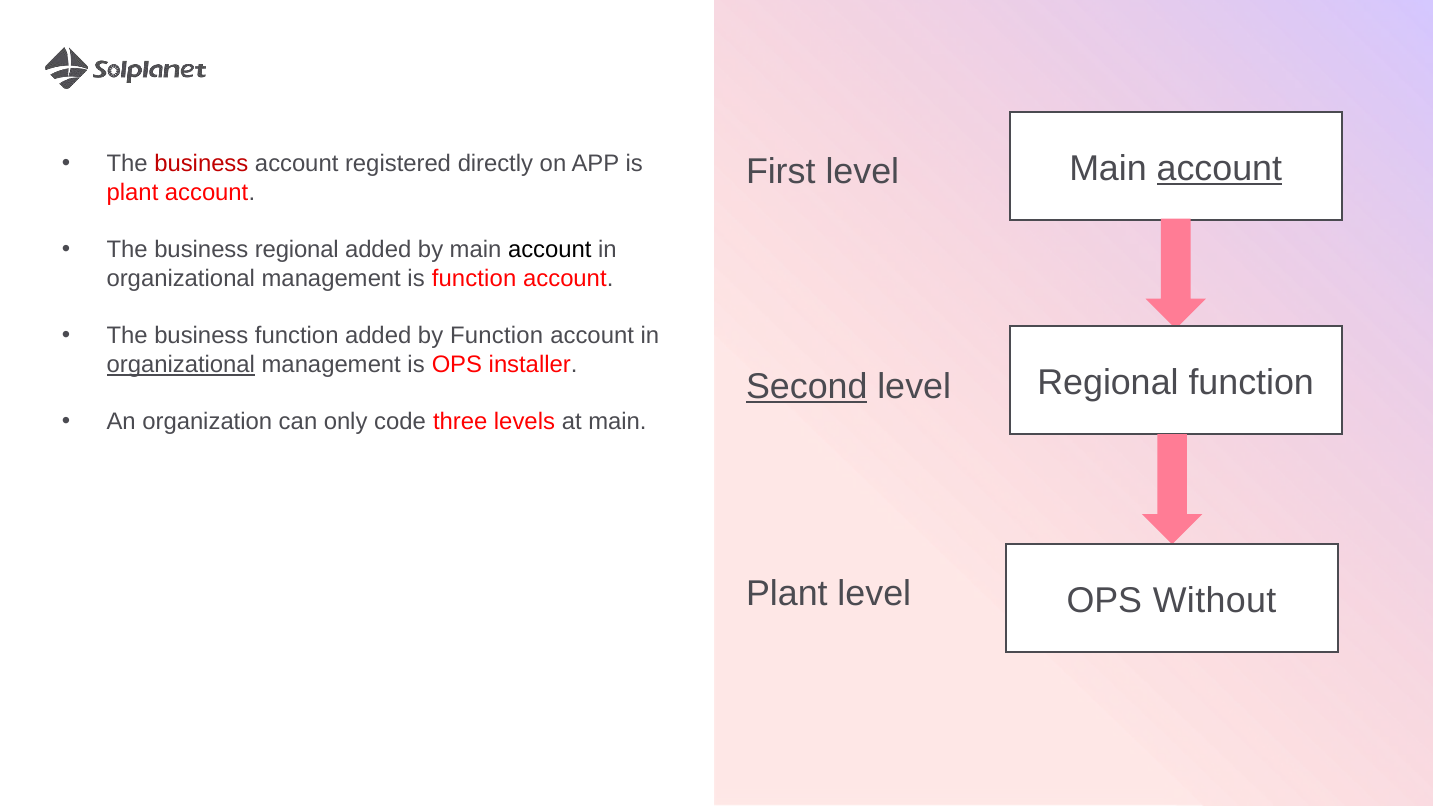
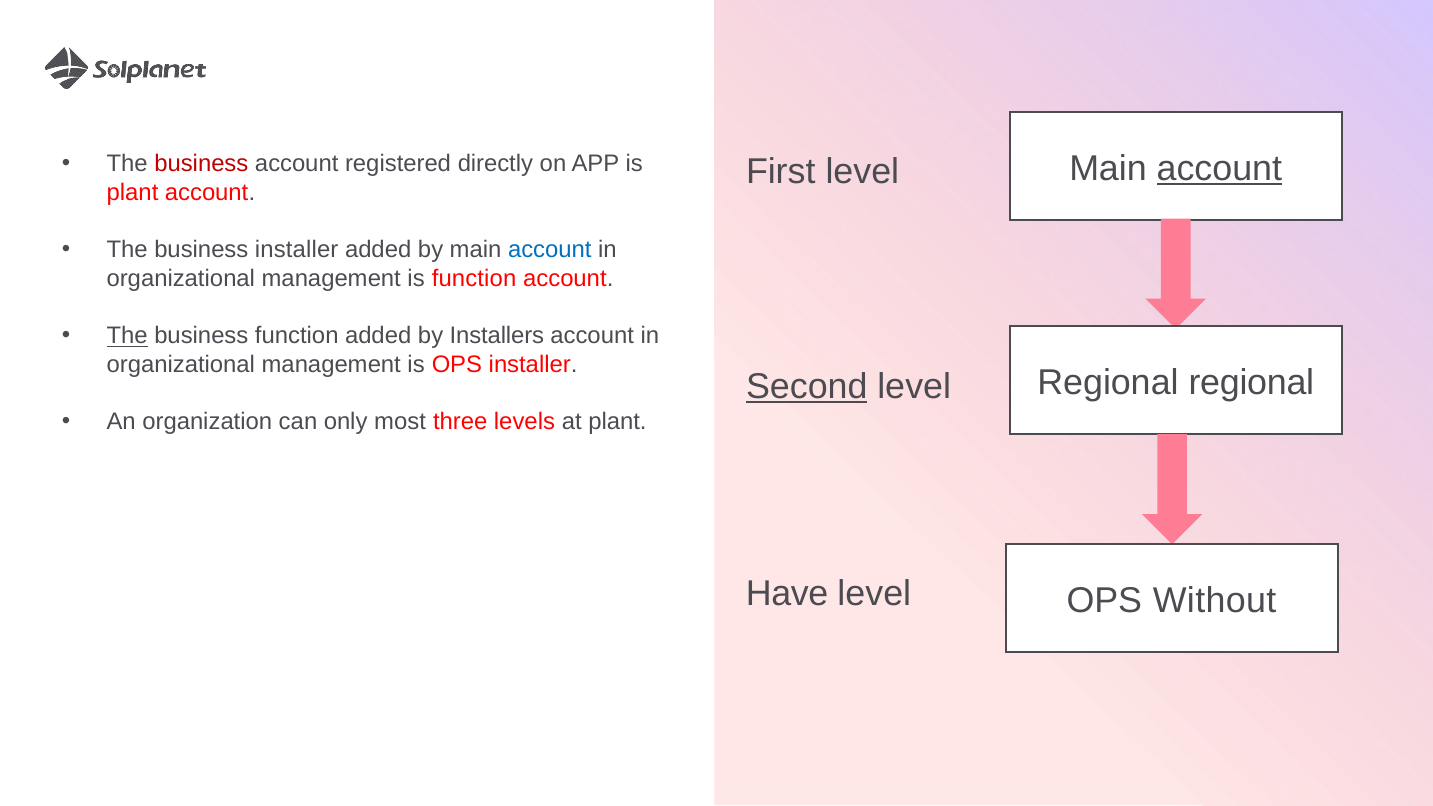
business regional: regional -> installer
account at (550, 250) colour: black -> blue
The at (127, 336) underline: none -> present
by Function: Function -> Installers
organizational at (181, 365) underline: present -> none
Regional function: function -> regional
code: code -> most
at main: main -> plant
Plant at (787, 594): Plant -> Have
